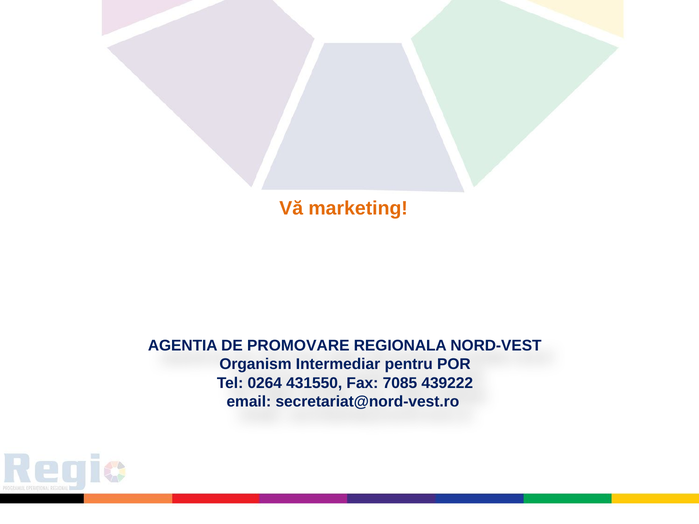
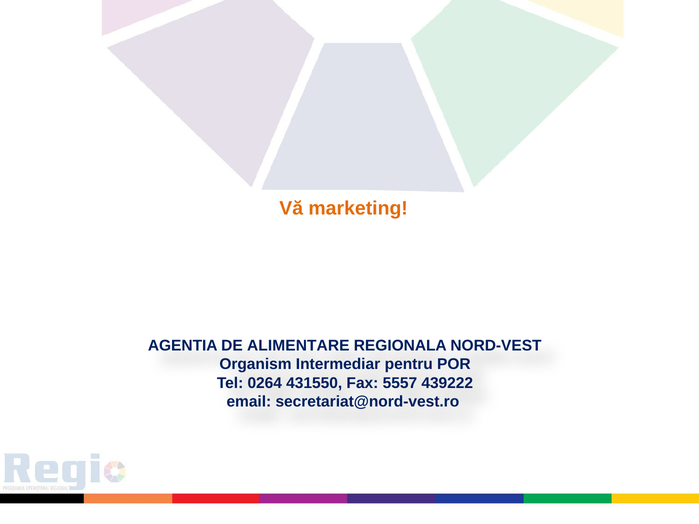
PROMOVARE: PROMOVARE -> ALIMENTARE
7085: 7085 -> 5557
